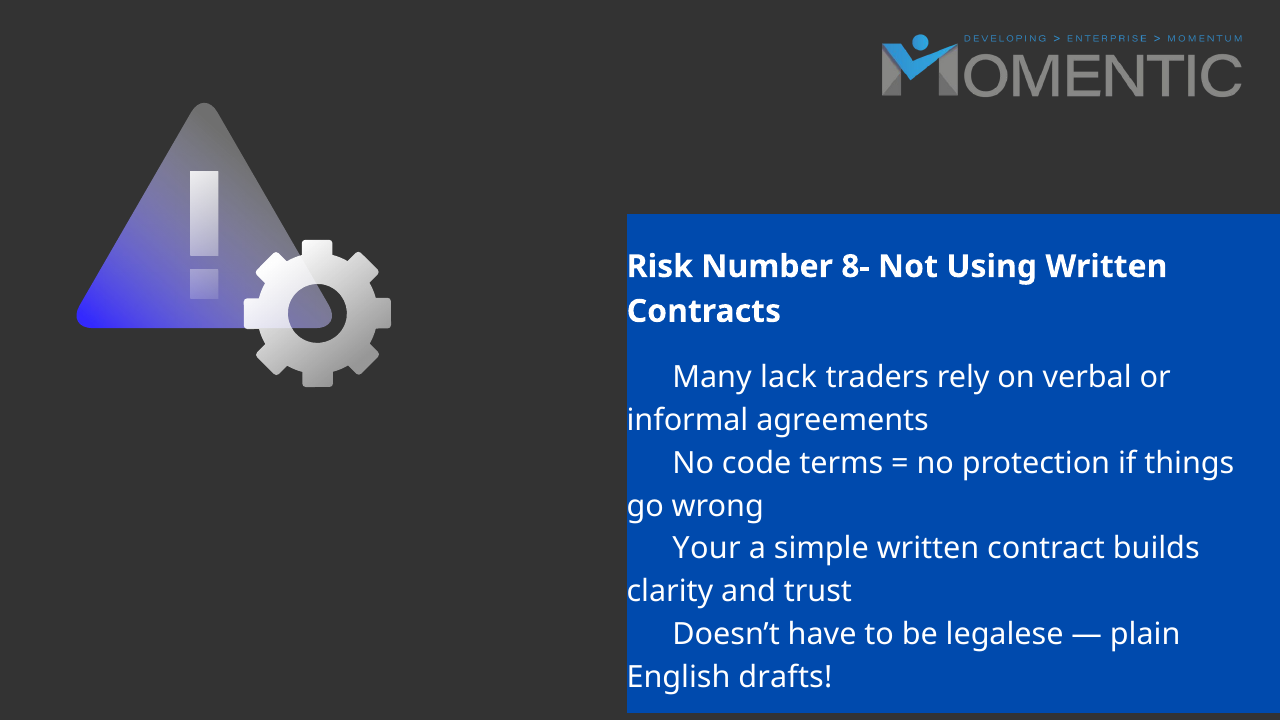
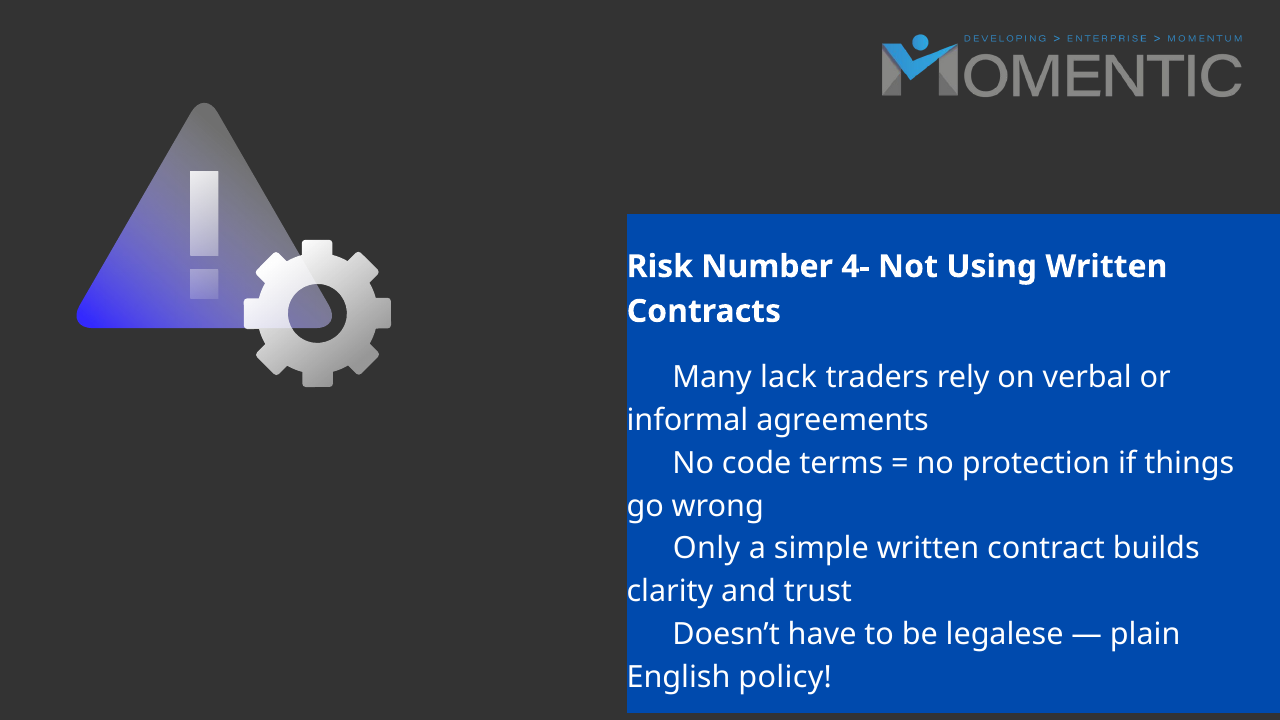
8-: 8- -> 4-
Your: Your -> Only
drafts: drafts -> policy
